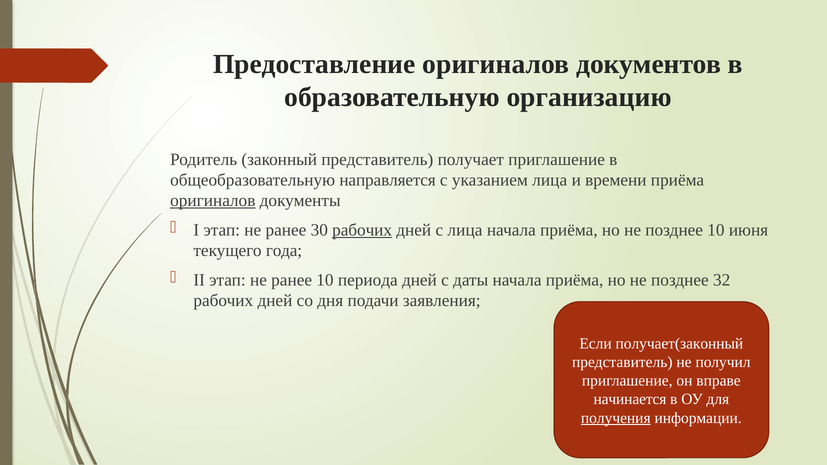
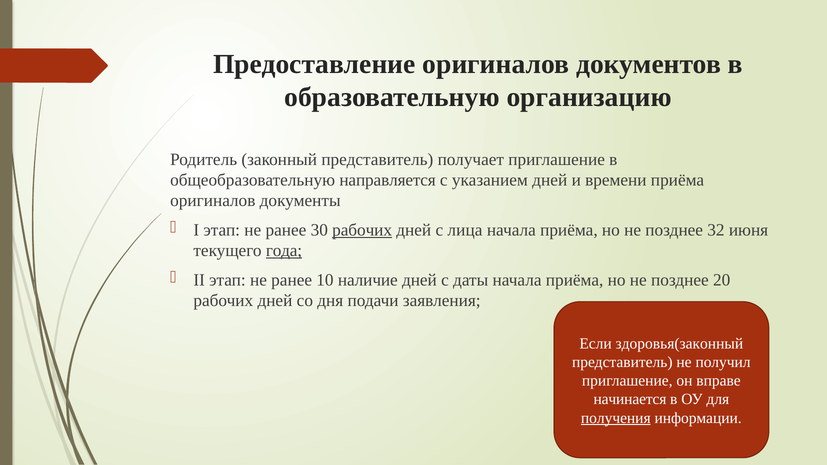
указанием лица: лица -> дней
оригиналов at (213, 201) underline: present -> none
позднее 10: 10 -> 32
года underline: none -> present
периода: периода -> наличие
32: 32 -> 20
получает(законный: получает(законный -> здоровья(законный
